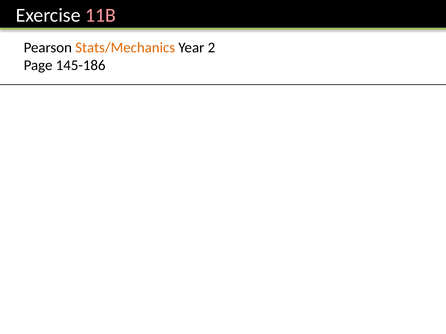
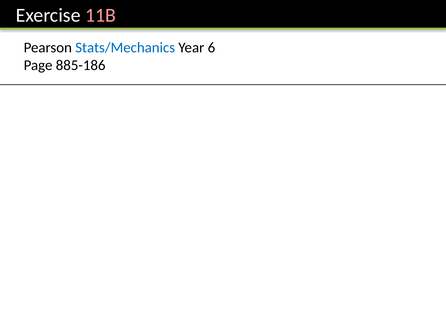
Stats/Mechanics colour: orange -> blue
2: 2 -> 6
145-186: 145-186 -> 885-186
